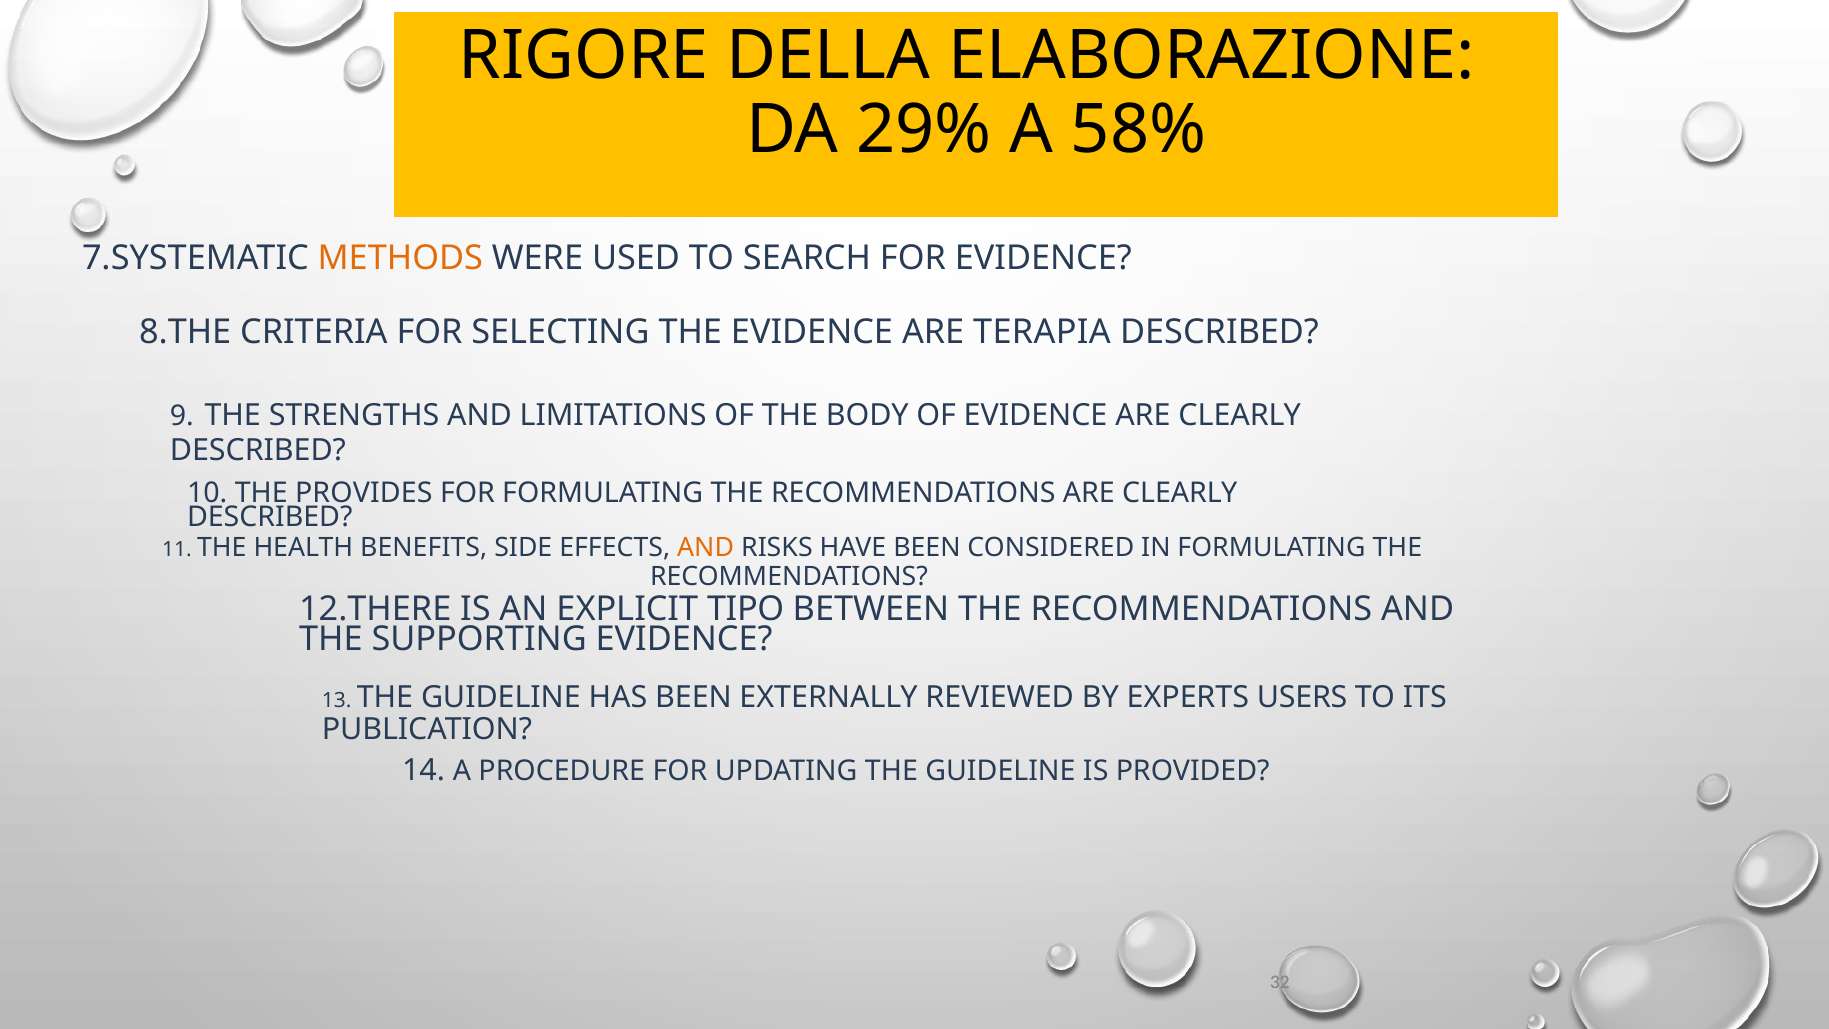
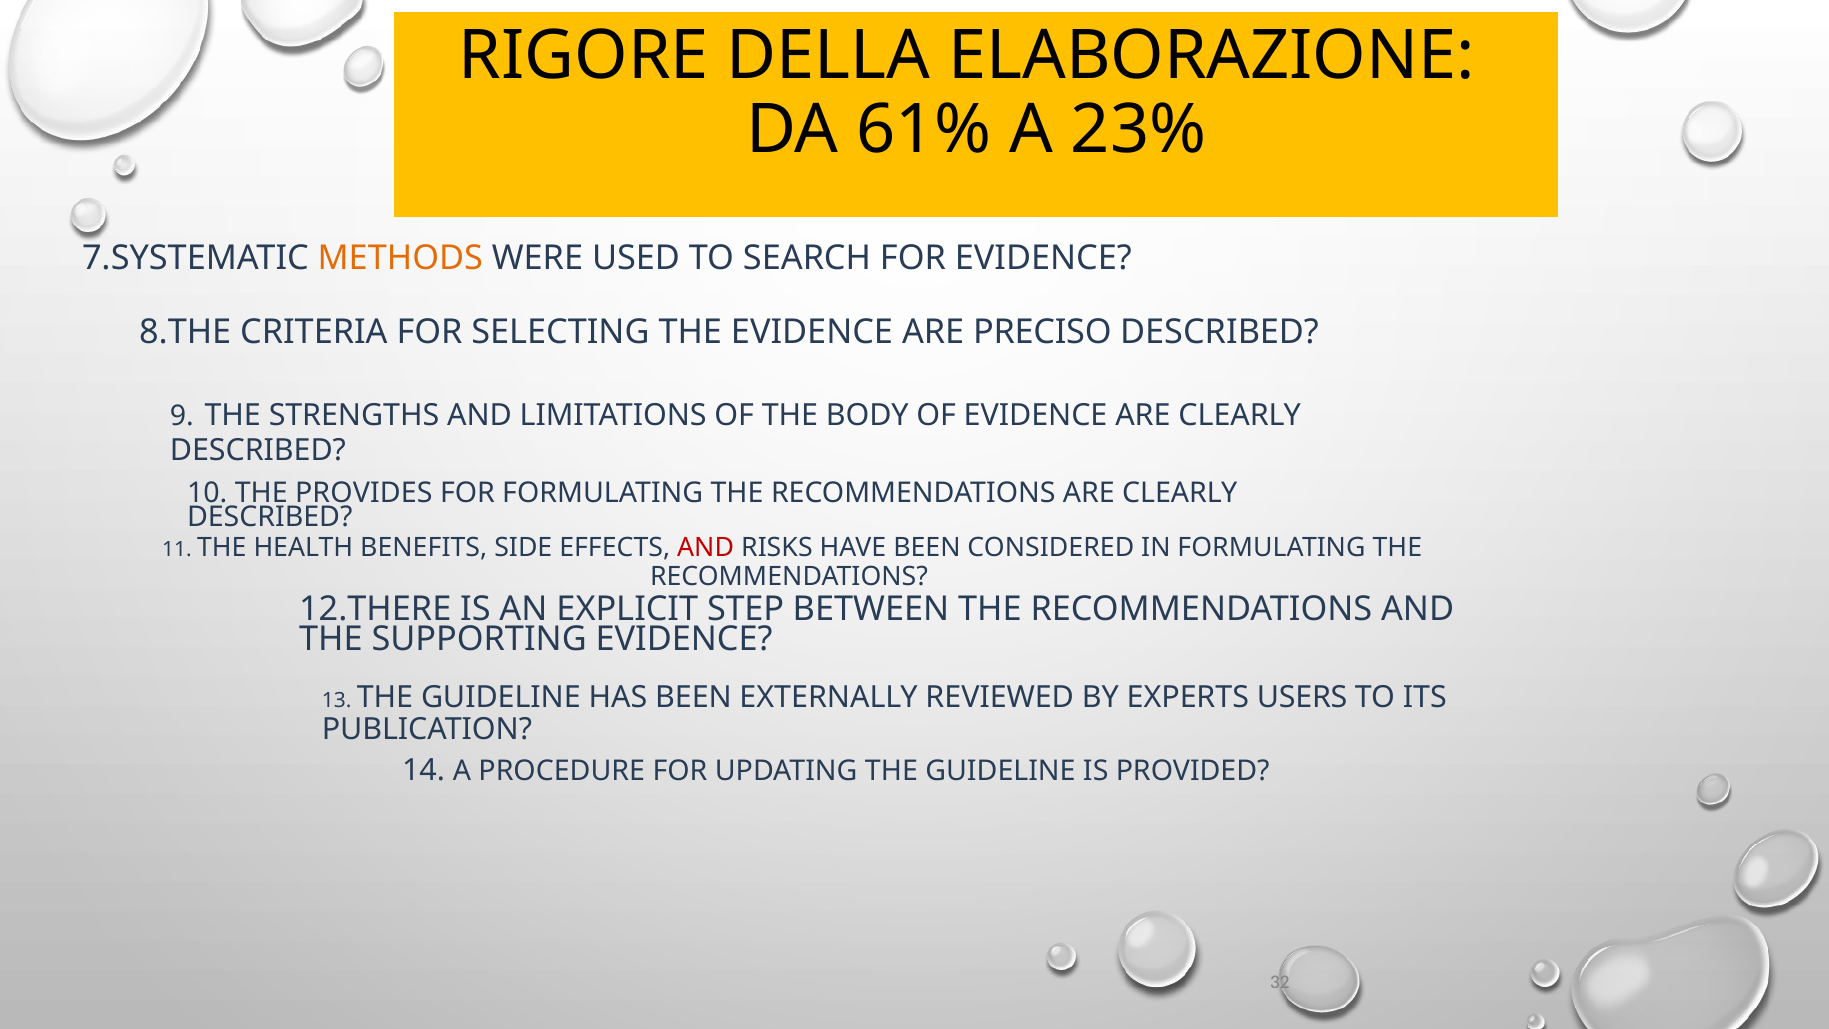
29%: 29% -> 61%
58%: 58% -> 23%
TERAPIA: TERAPIA -> PRECISO
AND at (706, 548) colour: orange -> red
TIPO: TIPO -> STEP
